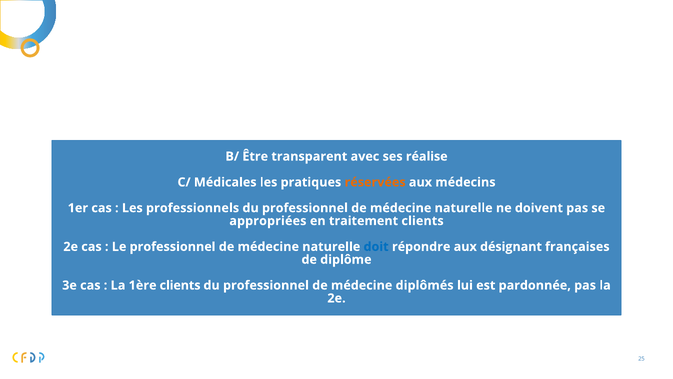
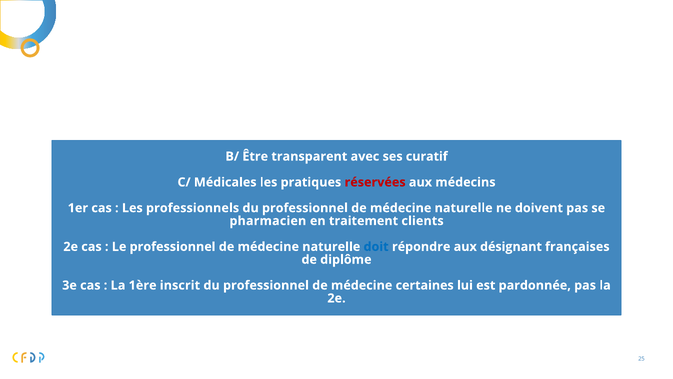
réalise: réalise -> curatif
réservées colour: orange -> red
appropriées: appropriées -> pharmacien
1ère clients: clients -> inscrit
diplômés: diplômés -> certaines
